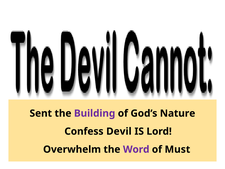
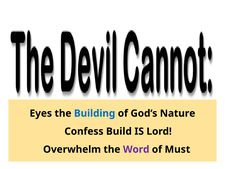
Sent: Sent -> Eyes
Building colour: purple -> blue
Devil: Devil -> Build
